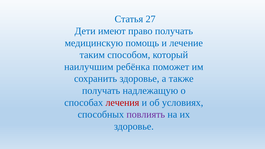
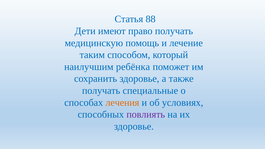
27: 27 -> 88
надлежащую: надлежащую -> специальные
лечения colour: red -> orange
